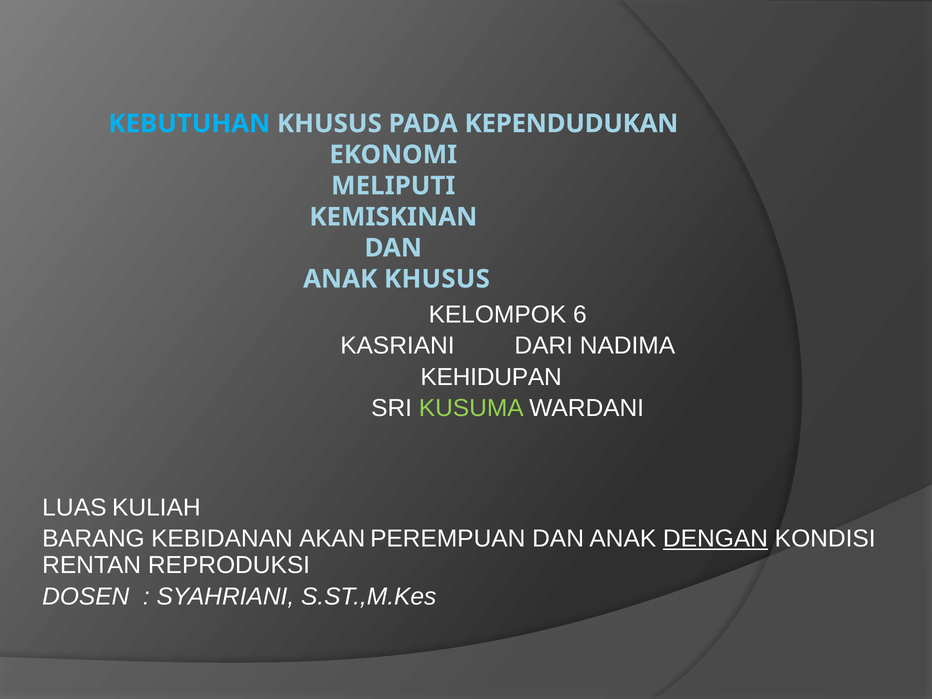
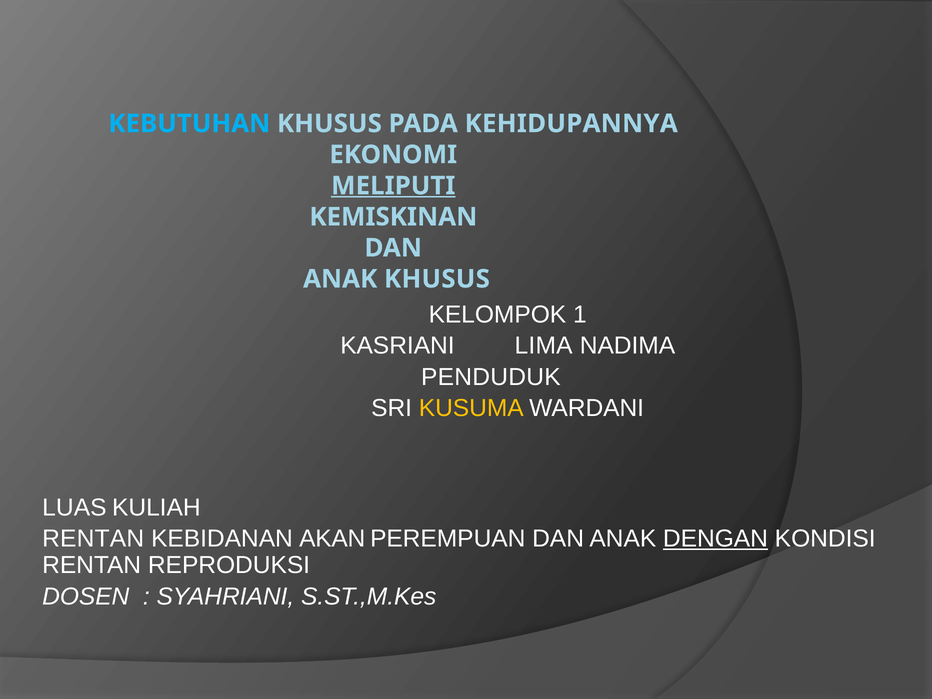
KEPENDUDUKAN: KEPENDUDUKAN -> KEHIDUPANNYA
MELIPUTI underline: none -> present
6: 6 -> 1
DARI: DARI -> LIMA
KEHIDUPAN: KEHIDUPAN -> PENDUDUK
KUSUMA colour: light green -> yellow
BARANG at (93, 539): BARANG -> RENTAN
